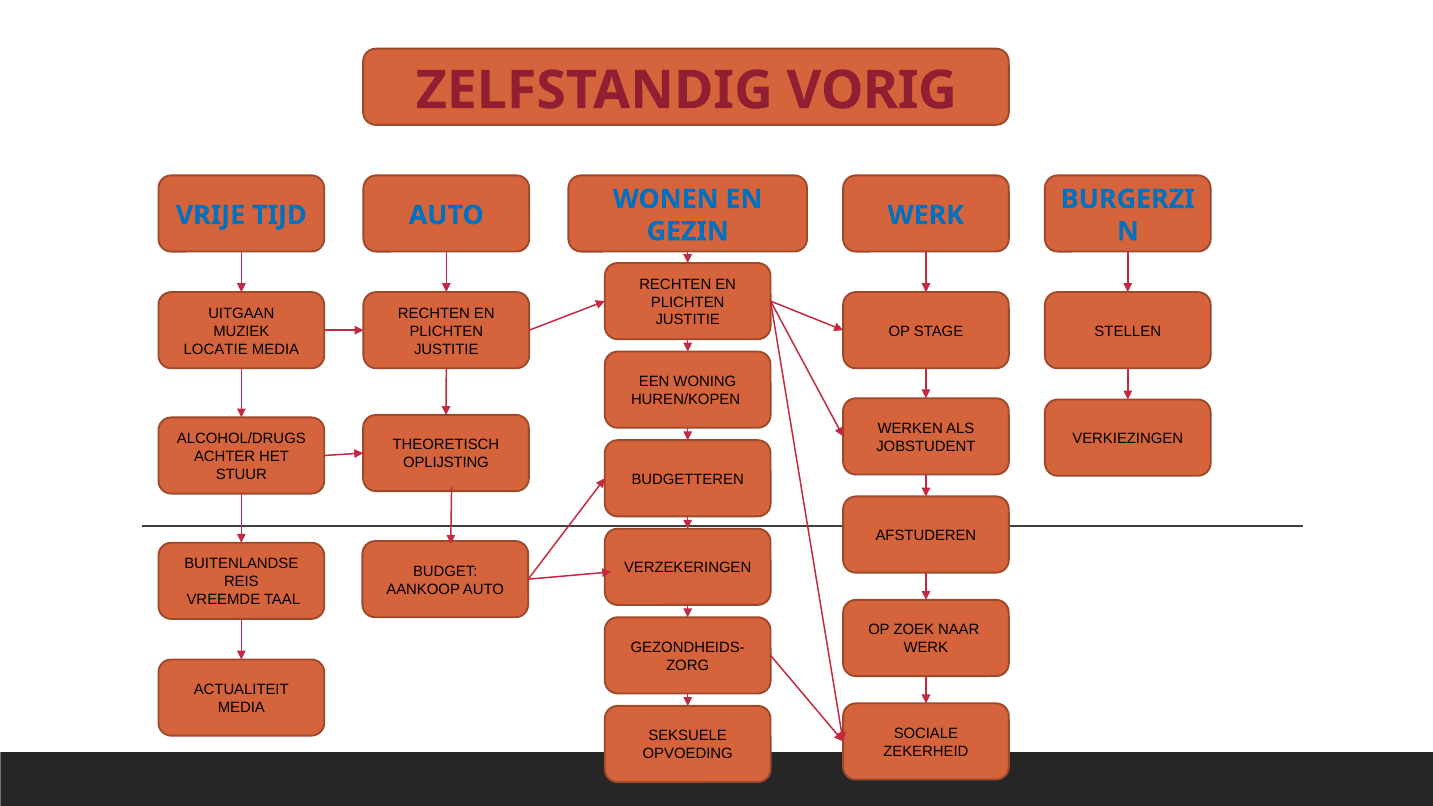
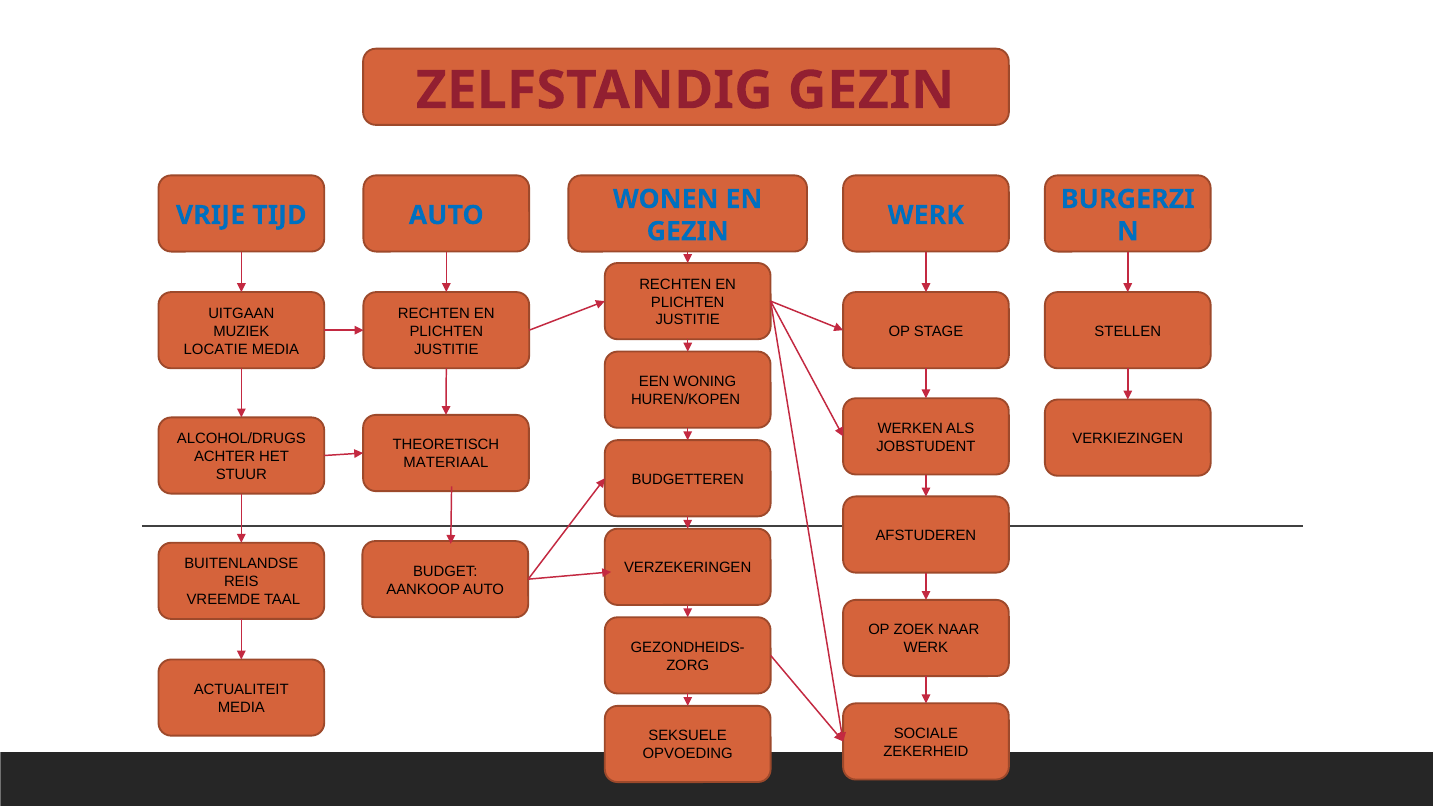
ZELFSTANDIG VORIG: VORIG -> GEZIN
OPLIJSTING: OPLIJSTING -> MATERIAAL
